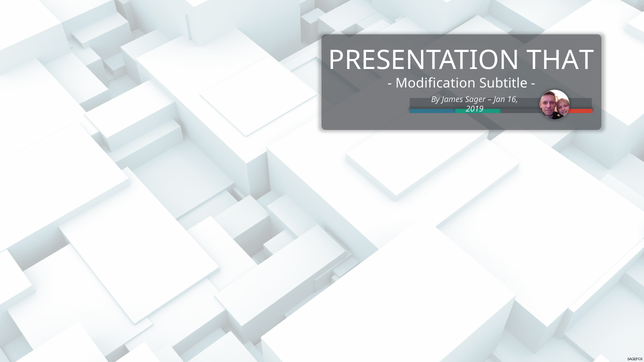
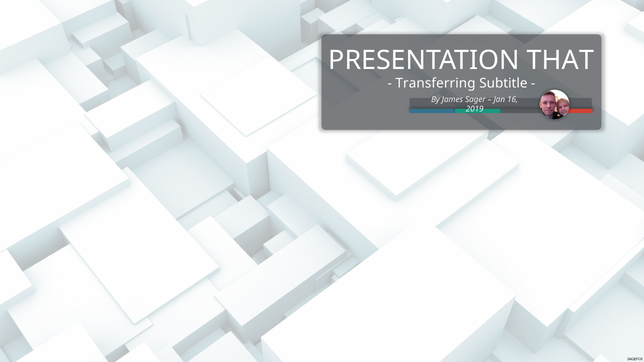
Modification: Modification -> Transferring
